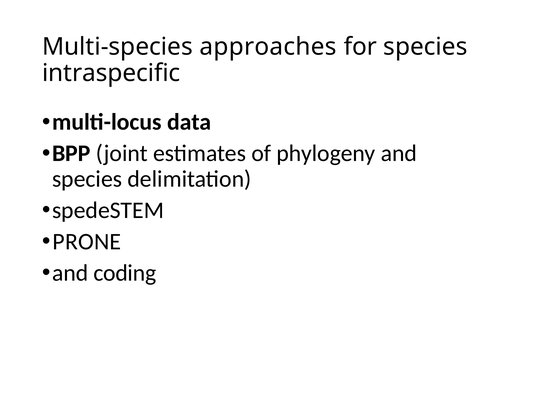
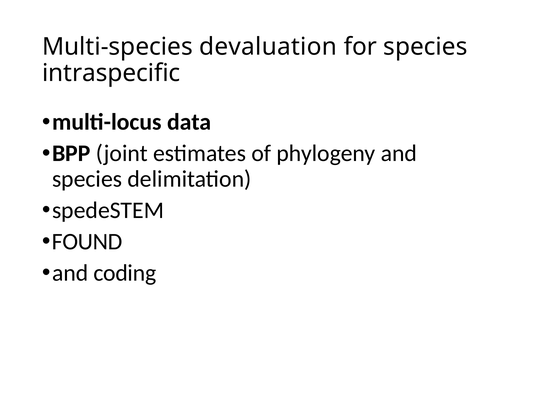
approaches: approaches -> devaluation
PRONE: PRONE -> FOUND
